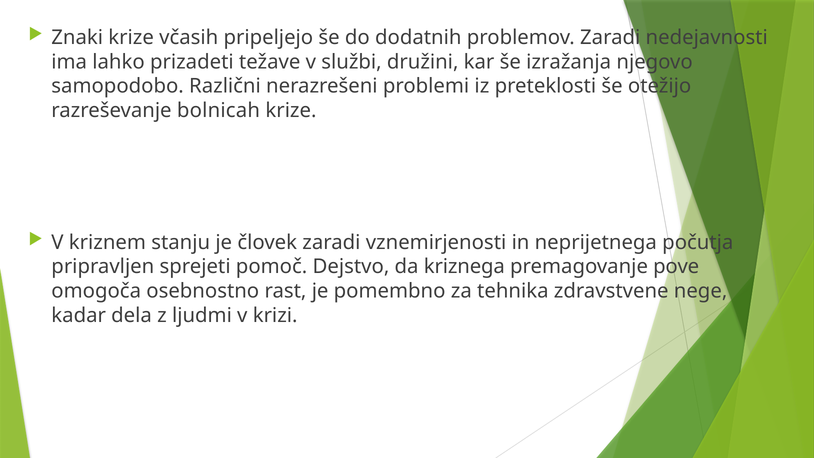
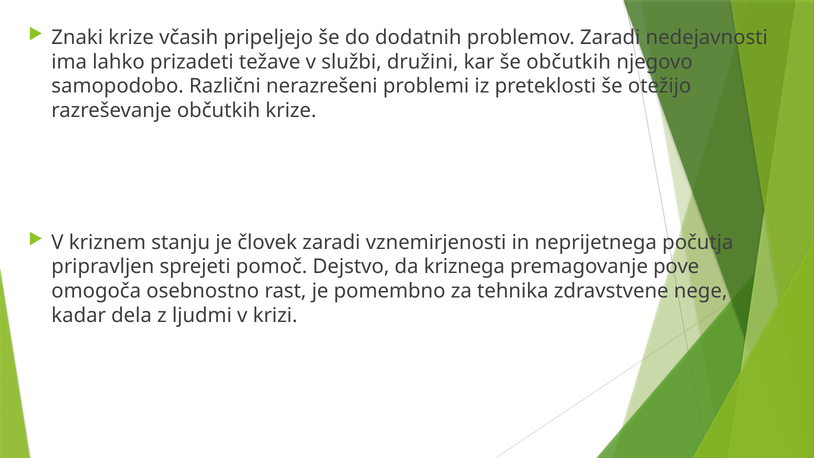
še izražanja: izražanja -> občutkih
razreševanje bolnicah: bolnicah -> občutkih
